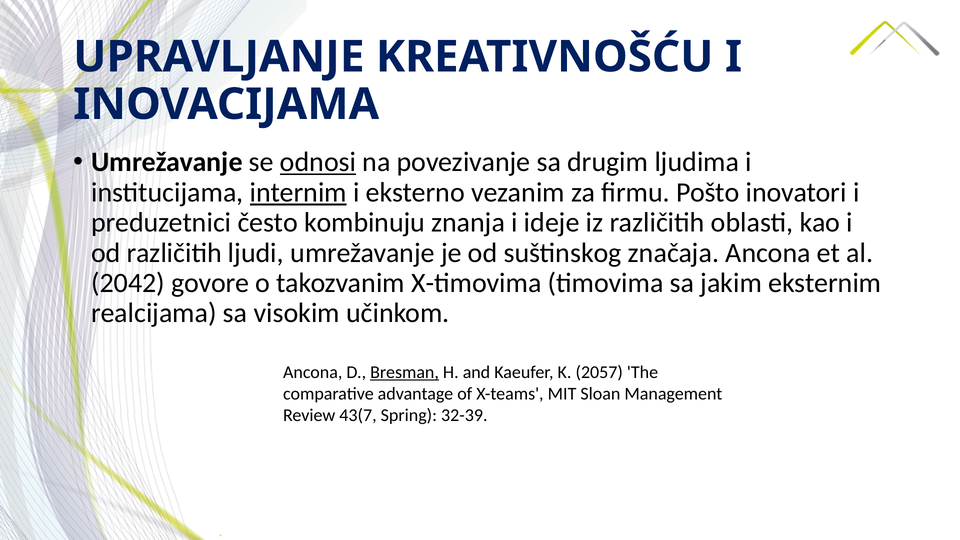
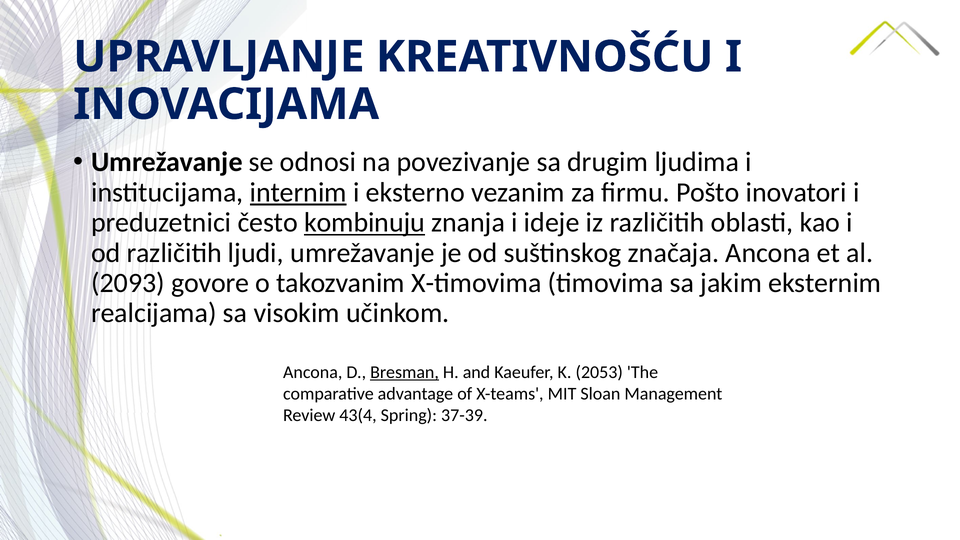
odnosi underline: present -> none
kombinuju underline: none -> present
2042: 2042 -> 2093
2057: 2057 -> 2053
43(7: 43(7 -> 43(4
32-39: 32-39 -> 37-39
